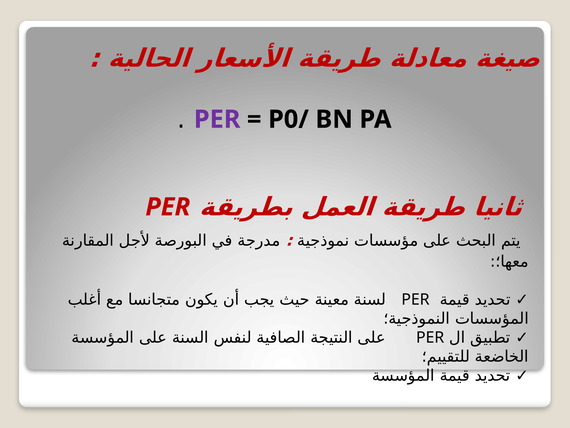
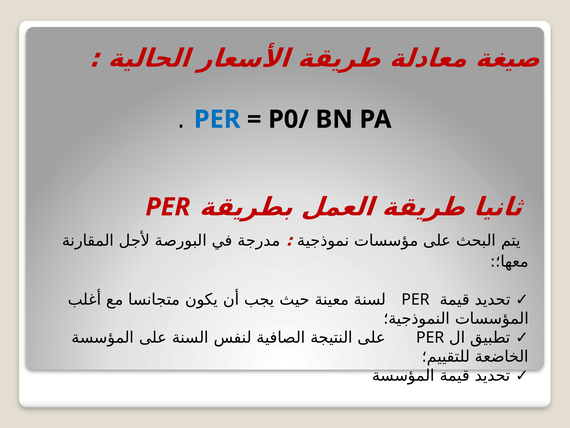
PER at (217, 119) colour: purple -> blue
